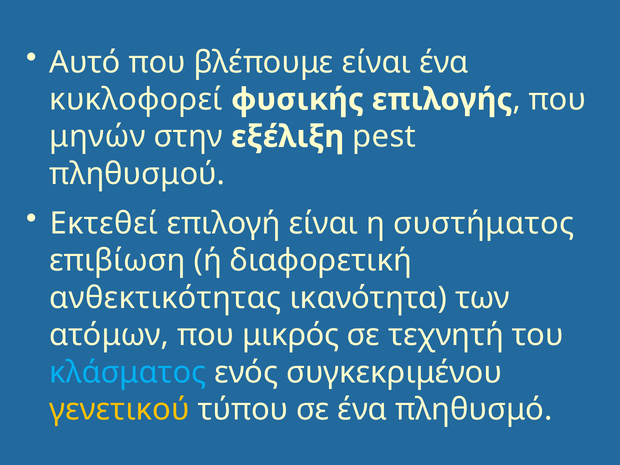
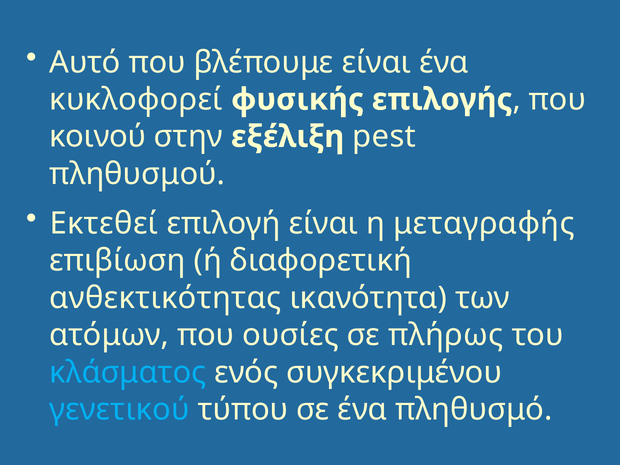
μηνών: μηνών -> κοινού
συστήματος: συστήματος -> μεταγραφής
μικρός: μικρός -> ουσίες
τεχνητή: τεχνητή -> πλήρως
γενετικού colour: yellow -> light blue
